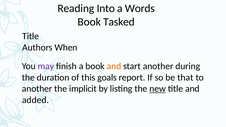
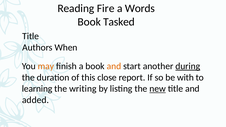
Into: Into -> Fire
may colour: purple -> orange
during underline: none -> present
goals: goals -> close
that: that -> with
another at (37, 89): another -> learning
implicit: implicit -> writing
